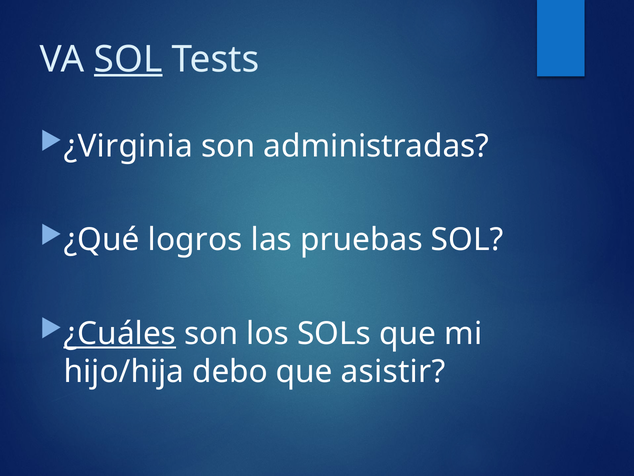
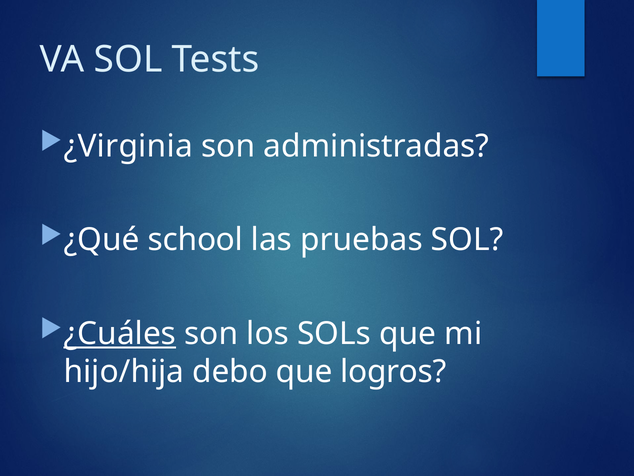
SOL at (128, 59) underline: present -> none
logros: logros -> school
asistir: asistir -> logros
